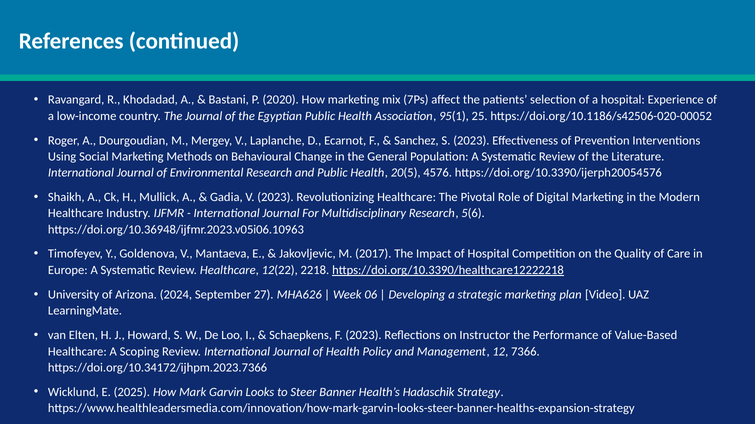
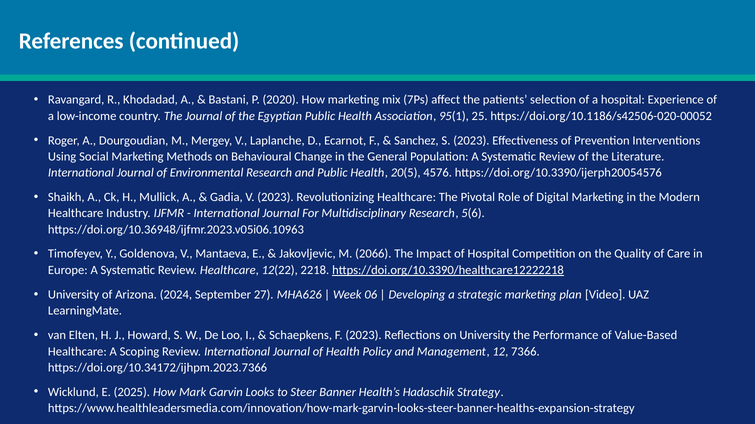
2017: 2017 -> 2066
on Instructor: Instructor -> University
